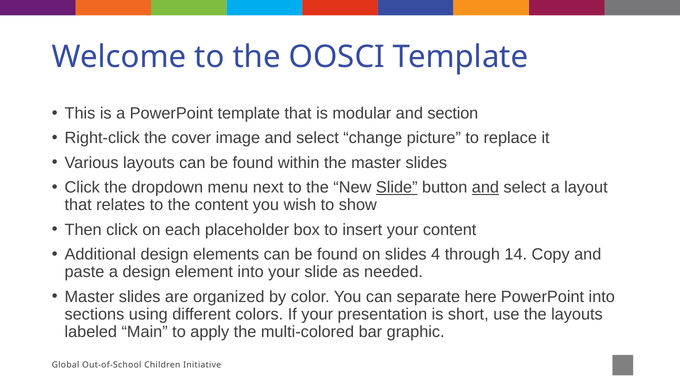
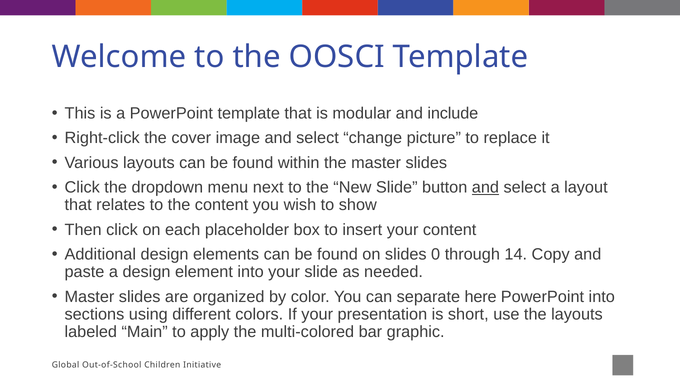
section: section -> include
Slide at (397, 187) underline: present -> none
4: 4 -> 0
